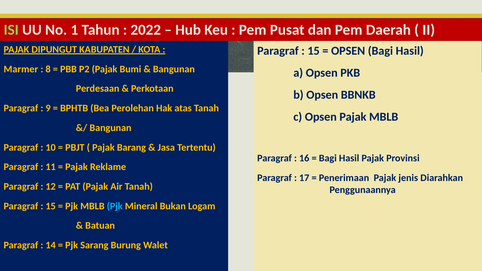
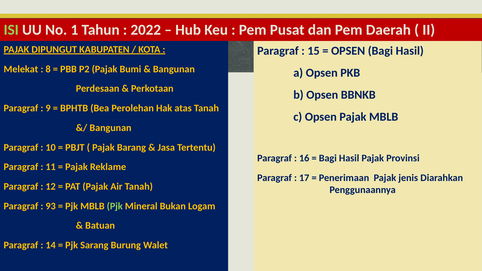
Marmer: Marmer -> Melekat
15 at (51, 206): 15 -> 93
Pjk at (115, 206) colour: light blue -> light green
